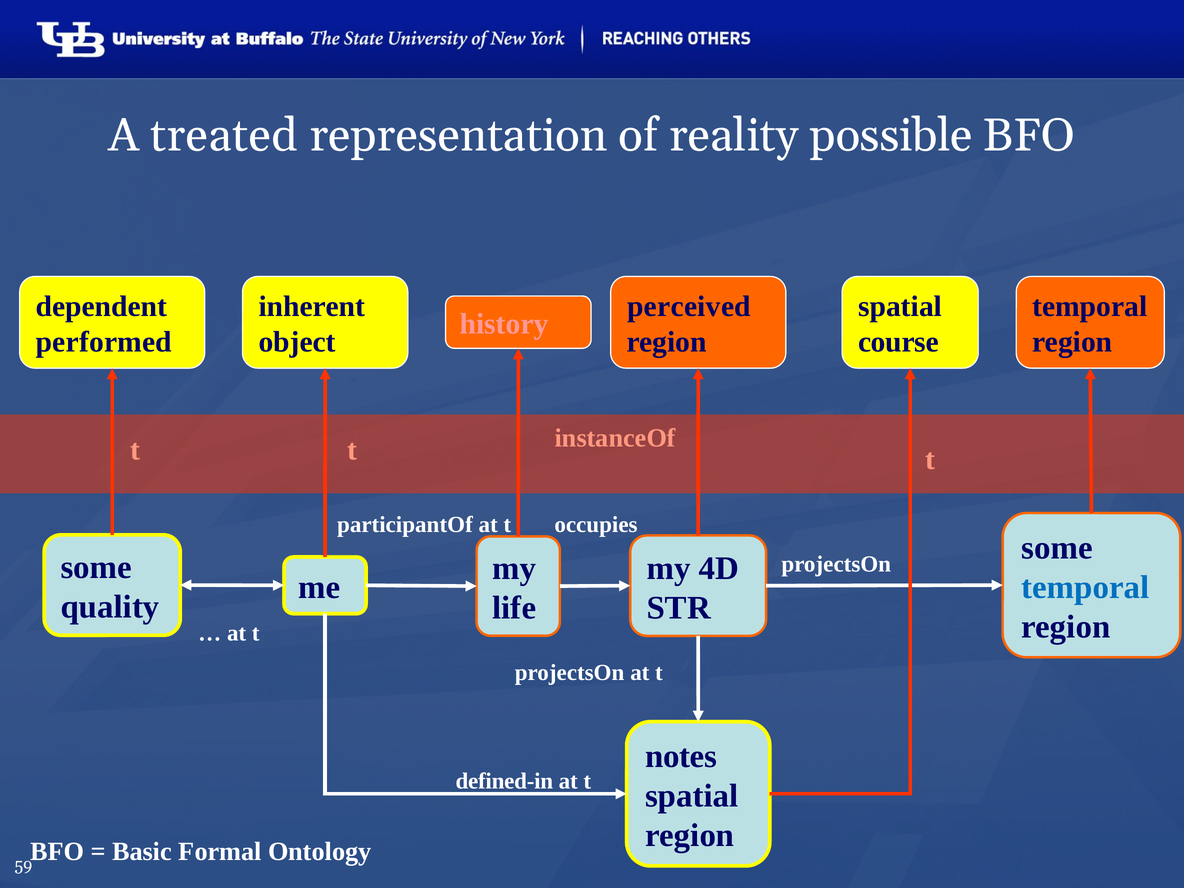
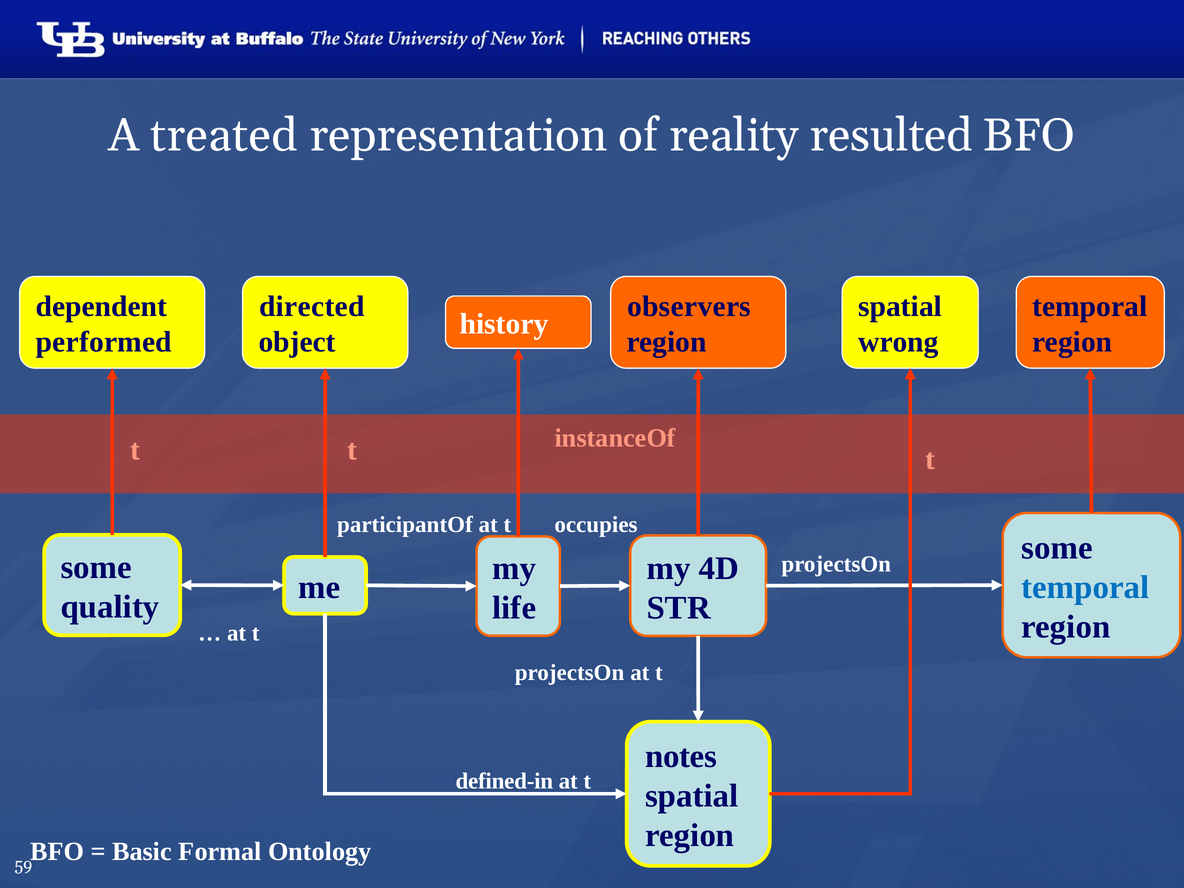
possible: possible -> resulted
inherent: inherent -> directed
perceived: perceived -> observers
history colour: pink -> white
course: course -> wrong
